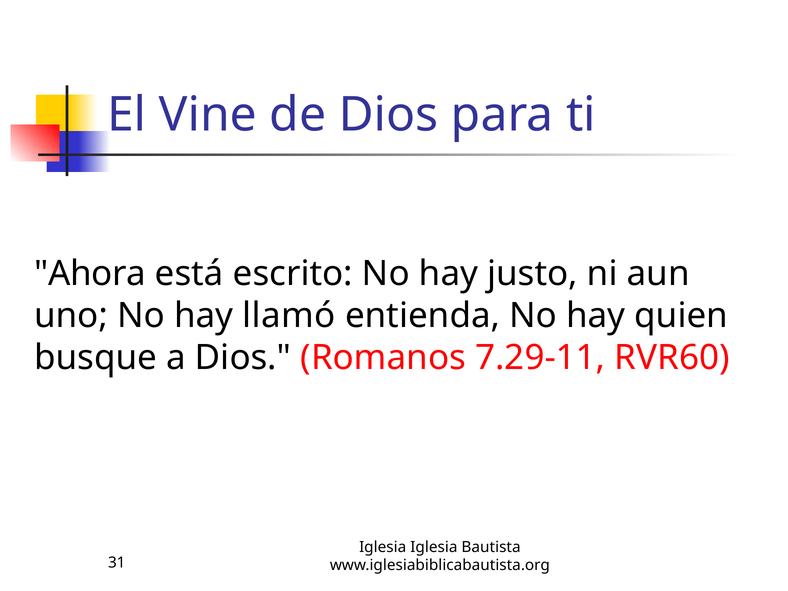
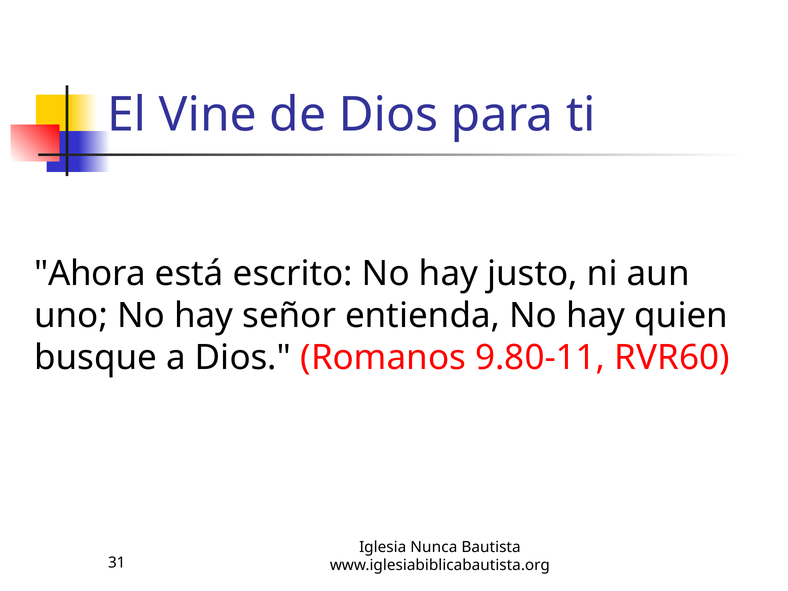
llamó: llamó -> señor
7.29-11: 7.29-11 -> 9.80-11
Iglesia Iglesia: Iglesia -> Nunca
